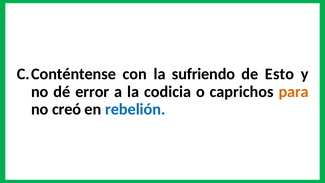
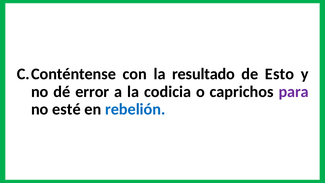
sufriendo: sufriendo -> resultado
para colour: orange -> purple
creó: creó -> esté
